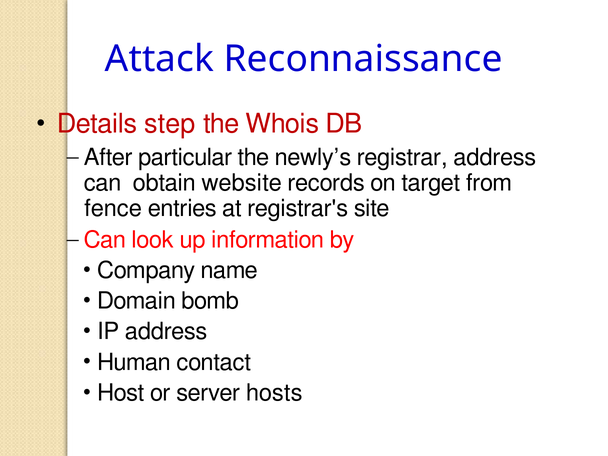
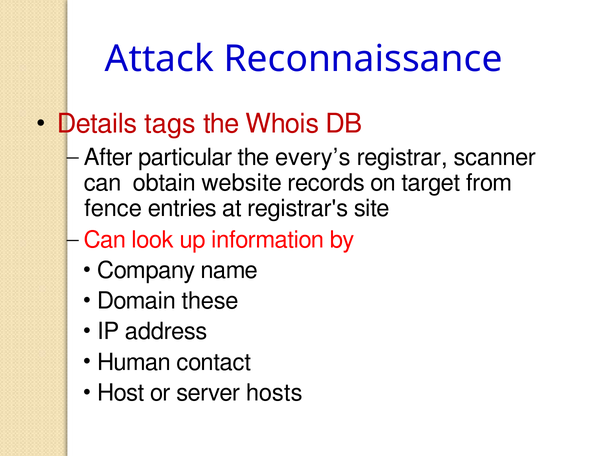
step: step -> tags
newly’s: newly’s -> every’s
registrar address: address -> scanner
bomb: bomb -> these
